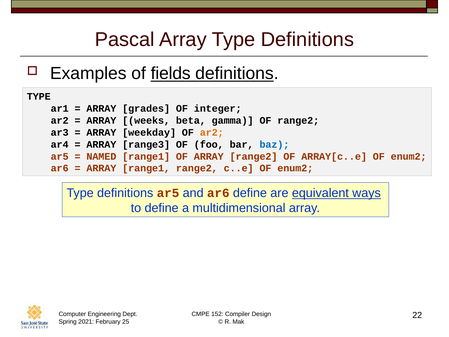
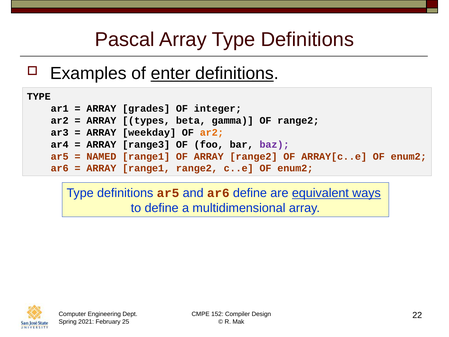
fields: fields -> enter
weeks: weeks -> types
baz colour: blue -> purple
